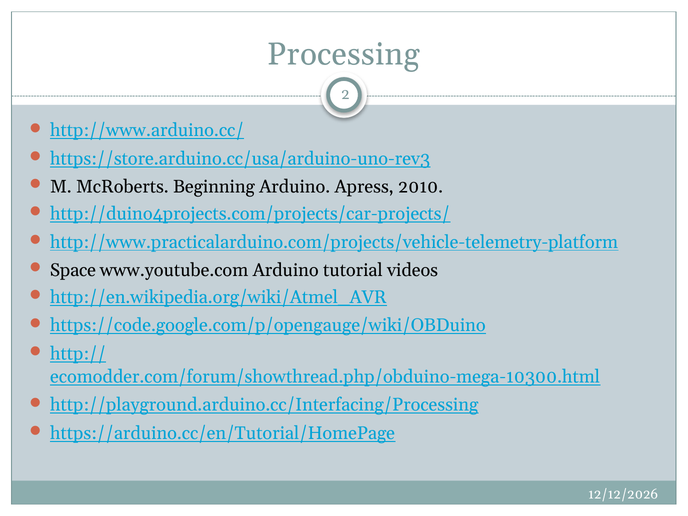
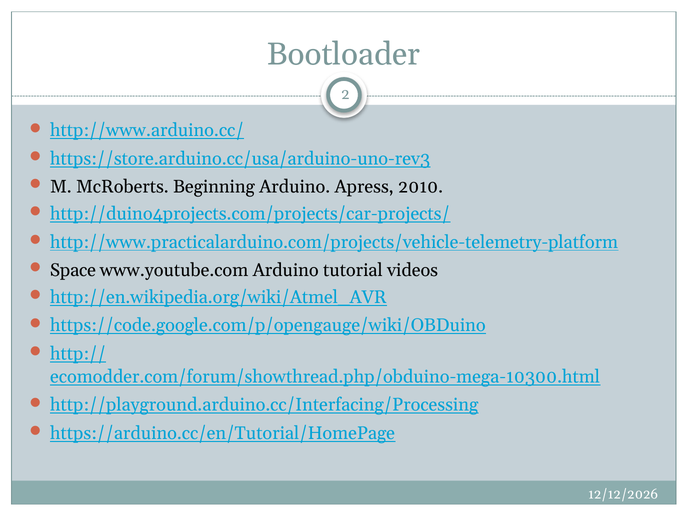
Processing: Processing -> Bootloader
